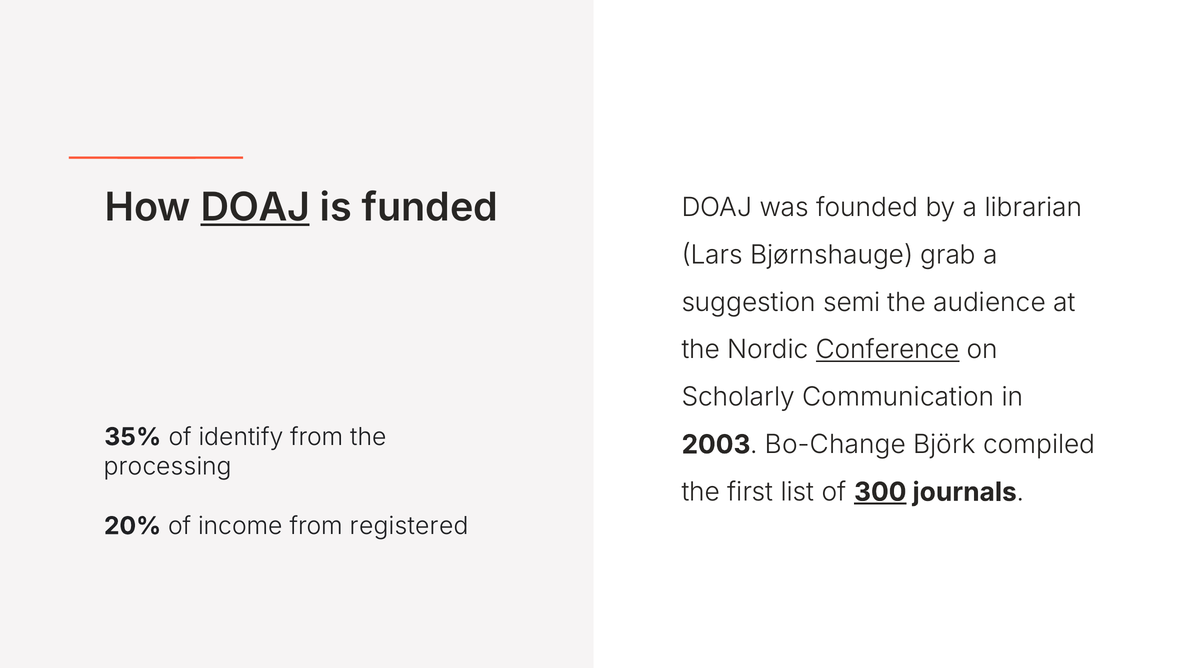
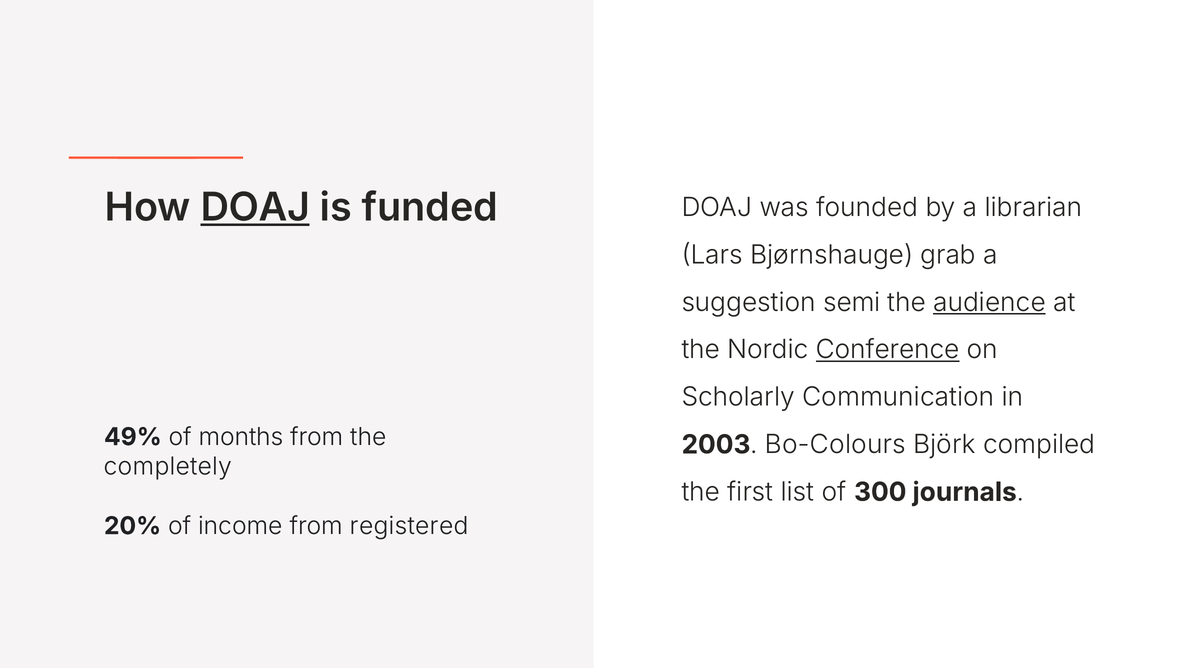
audience underline: none -> present
35%: 35% -> 49%
identify: identify -> months
Bo-Change: Bo-Change -> Bo-Colours
processing: processing -> completely
300 underline: present -> none
